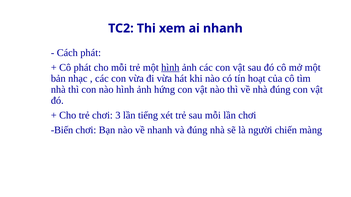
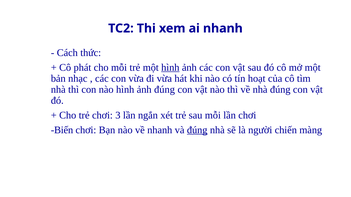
Cách phát: phát -> thức
ảnh hứng: hứng -> đúng
tiếng: tiếng -> ngắn
đúng at (197, 130) underline: none -> present
